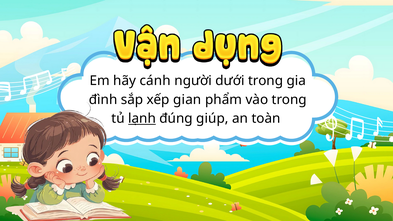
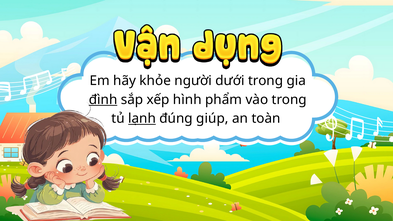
cánh: cánh -> khỏe
đình underline: none -> present
gian: gian -> hình
